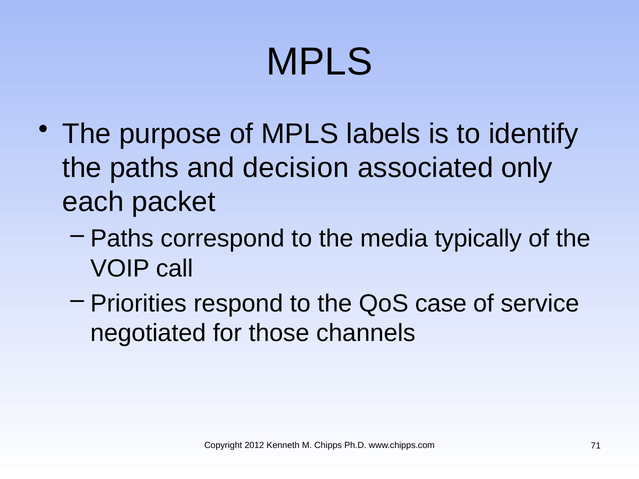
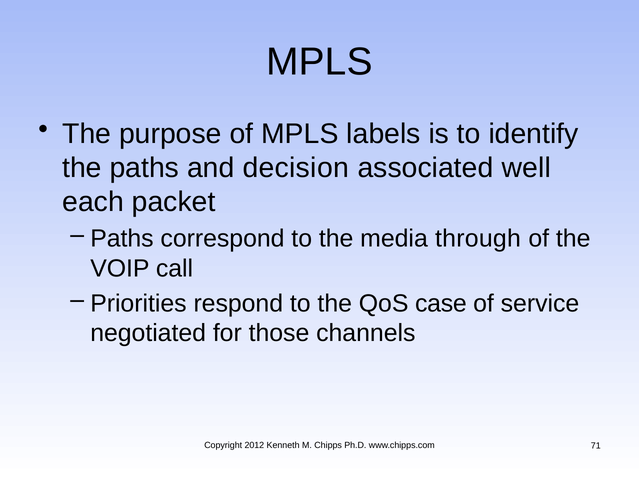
only: only -> well
typically: typically -> through
